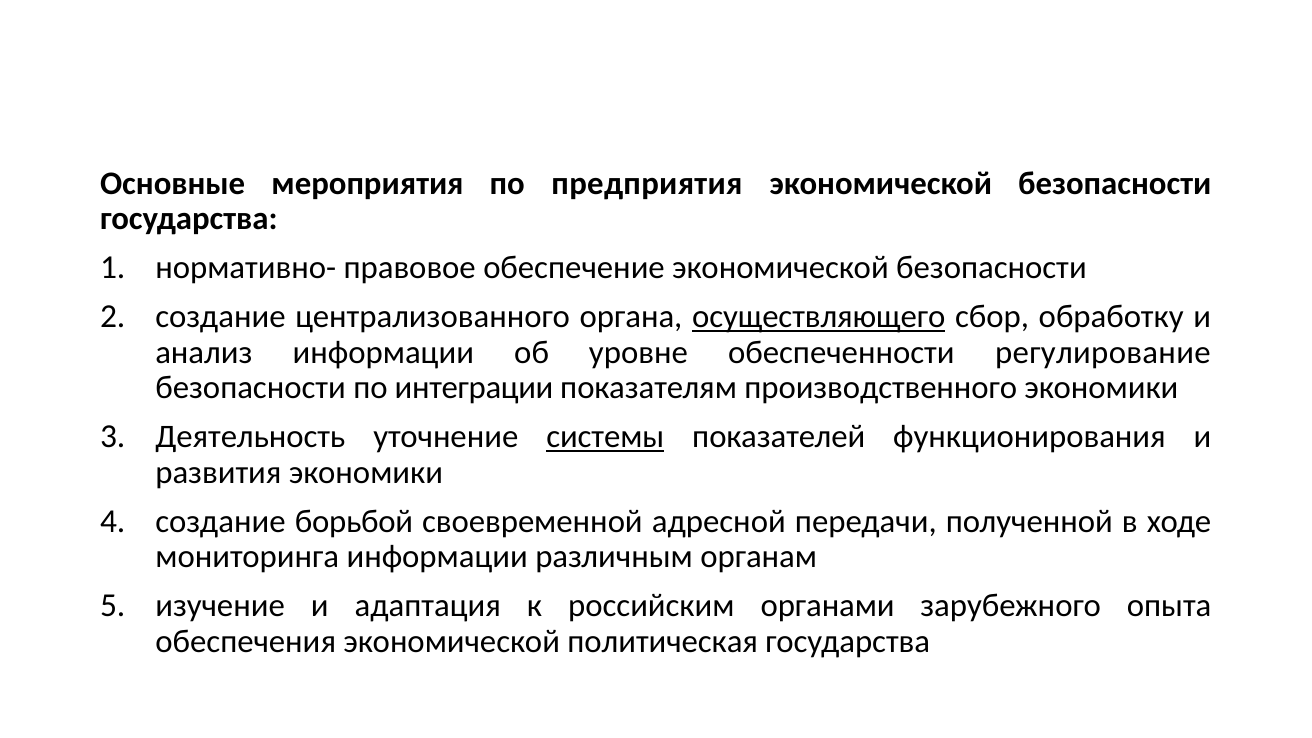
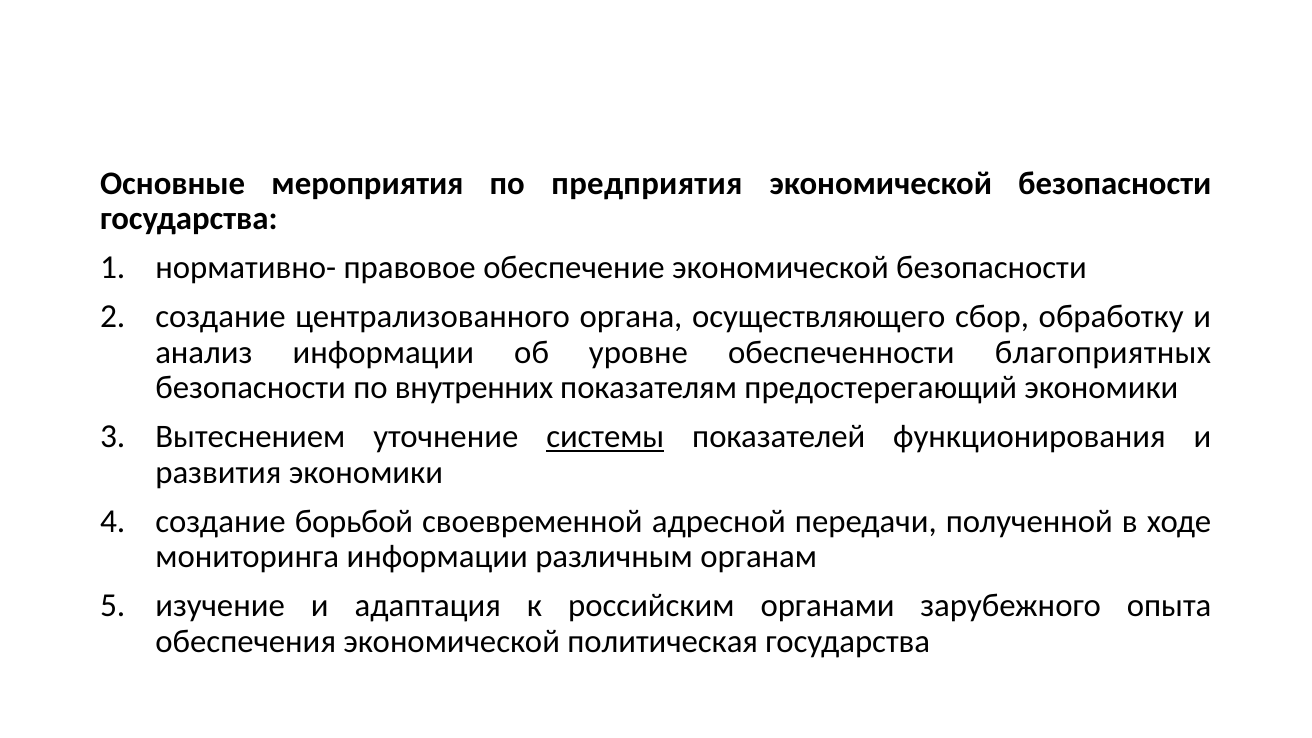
осуществляющего underline: present -> none
регулирование: регулирование -> благоприятных
интеграции: интеграции -> внутренних
производственного: производственного -> предостерегающий
Деятельность: Деятельность -> Вытеснением
